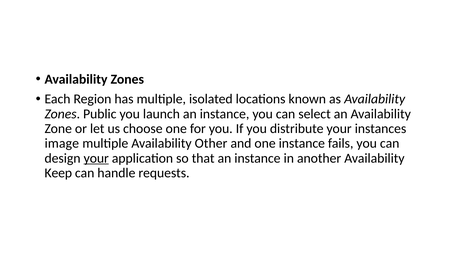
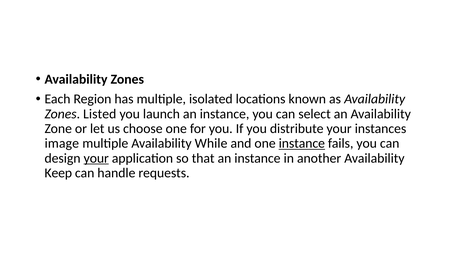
Public: Public -> Listed
Other: Other -> While
instance at (302, 143) underline: none -> present
